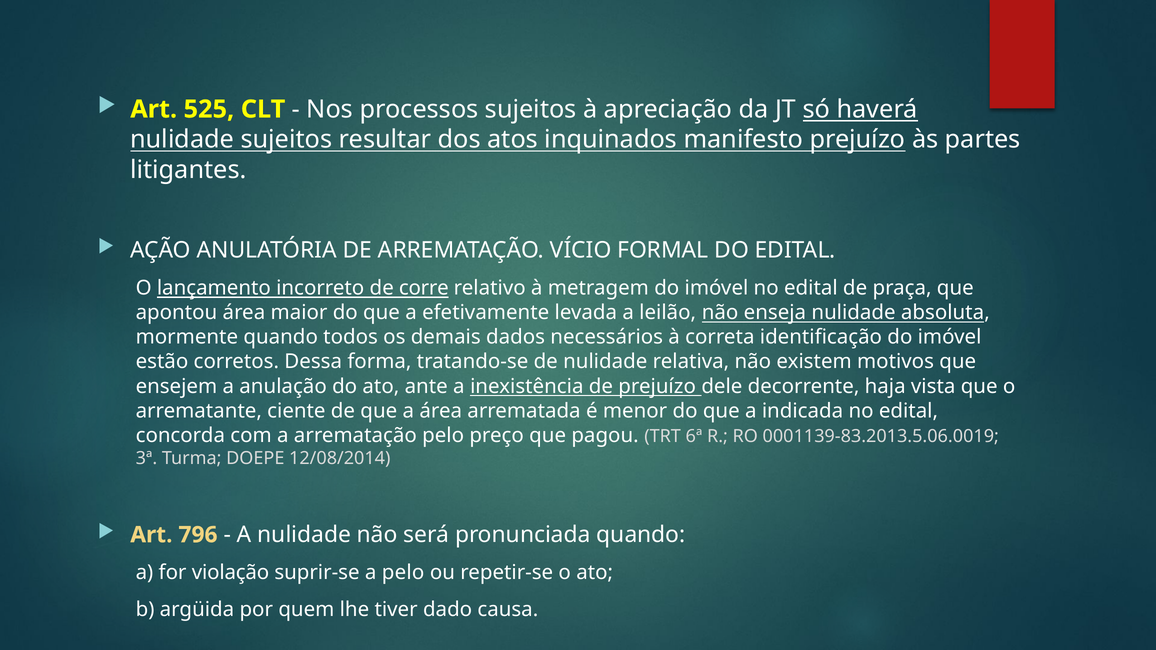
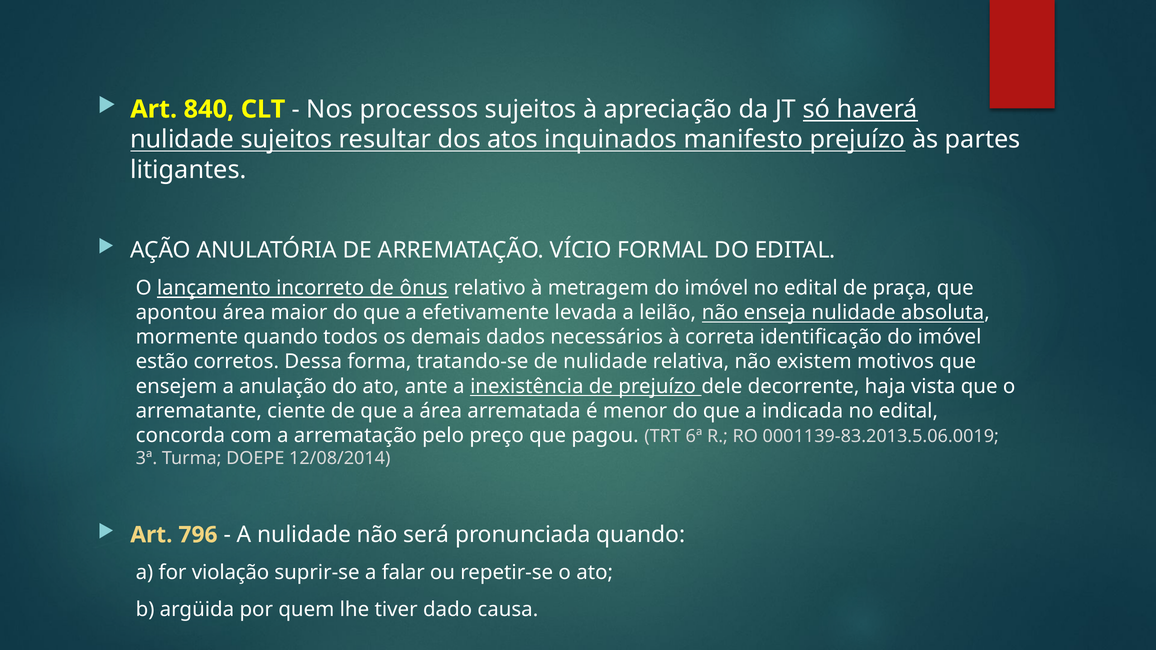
525: 525 -> 840
corre: corre -> ônus
a pelo: pelo -> falar
